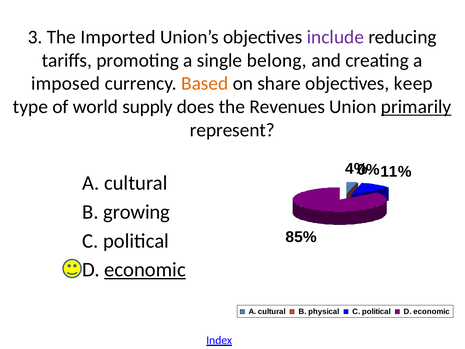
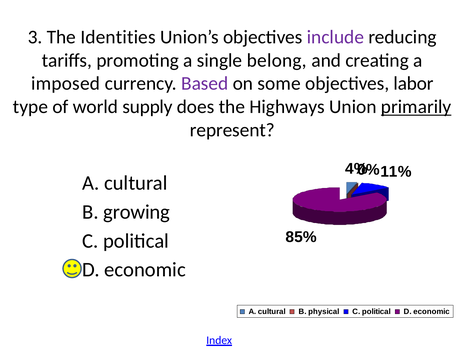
Imported: Imported -> Identities
Based colour: orange -> purple
share: share -> some
keep: keep -> labor
Revenues: Revenues -> Highways
economic at (145, 270) underline: present -> none
